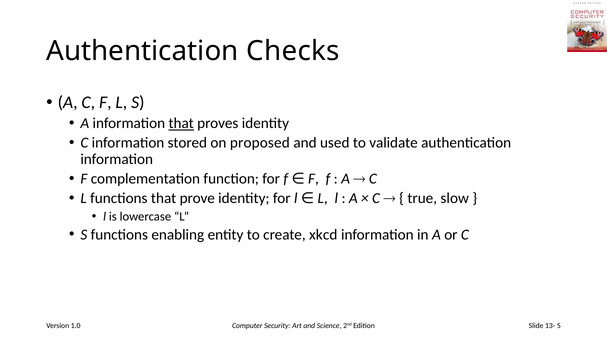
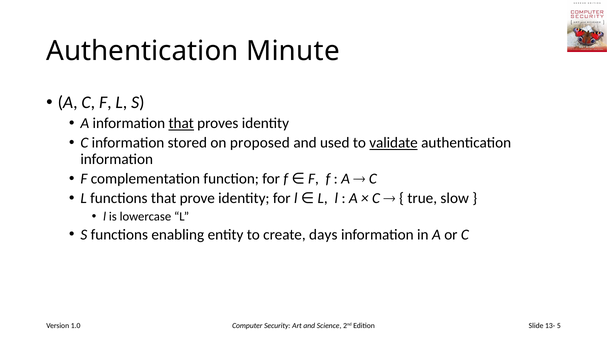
Checks: Checks -> Minute
validate underline: none -> present
xkcd: xkcd -> days
